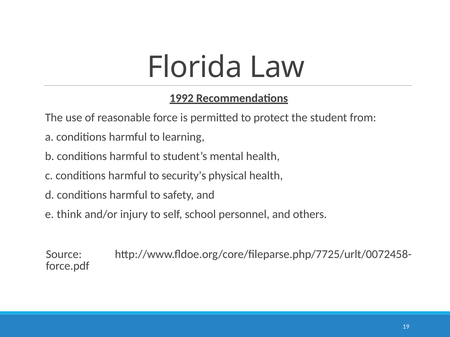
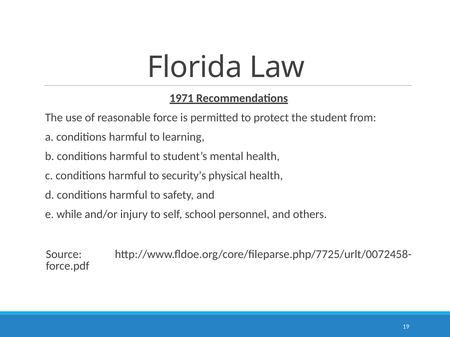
1992: 1992 -> 1971
think: think -> while
